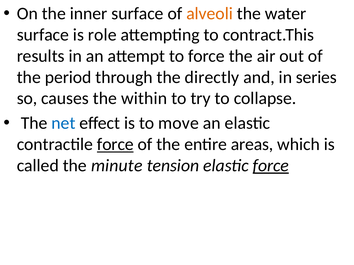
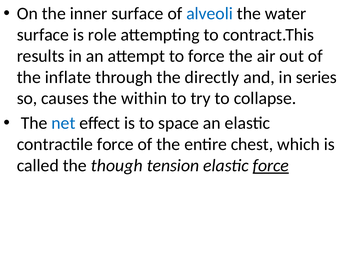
alveoli colour: orange -> blue
period: period -> inflate
move: move -> space
force at (115, 145) underline: present -> none
areas: areas -> chest
minute: minute -> though
